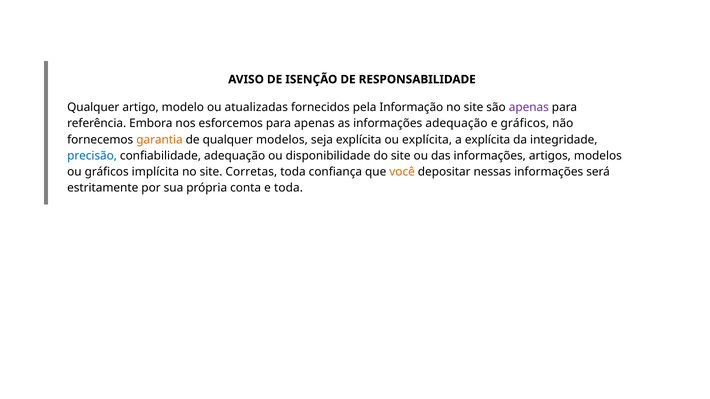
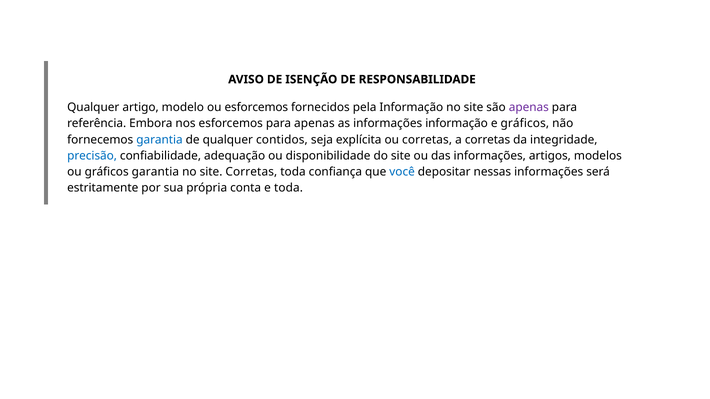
ou atualizadas: atualizadas -> esforcemos
informações adequação: adequação -> informação
garantia at (160, 140) colour: orange -> blue
qualquer modelos: modelos -> contidos
ou explícita: explícita -> corretas
a explícita: explícita -> corretas
gráficos implícita: implícita -> garantia
você colour: orange -> blue
